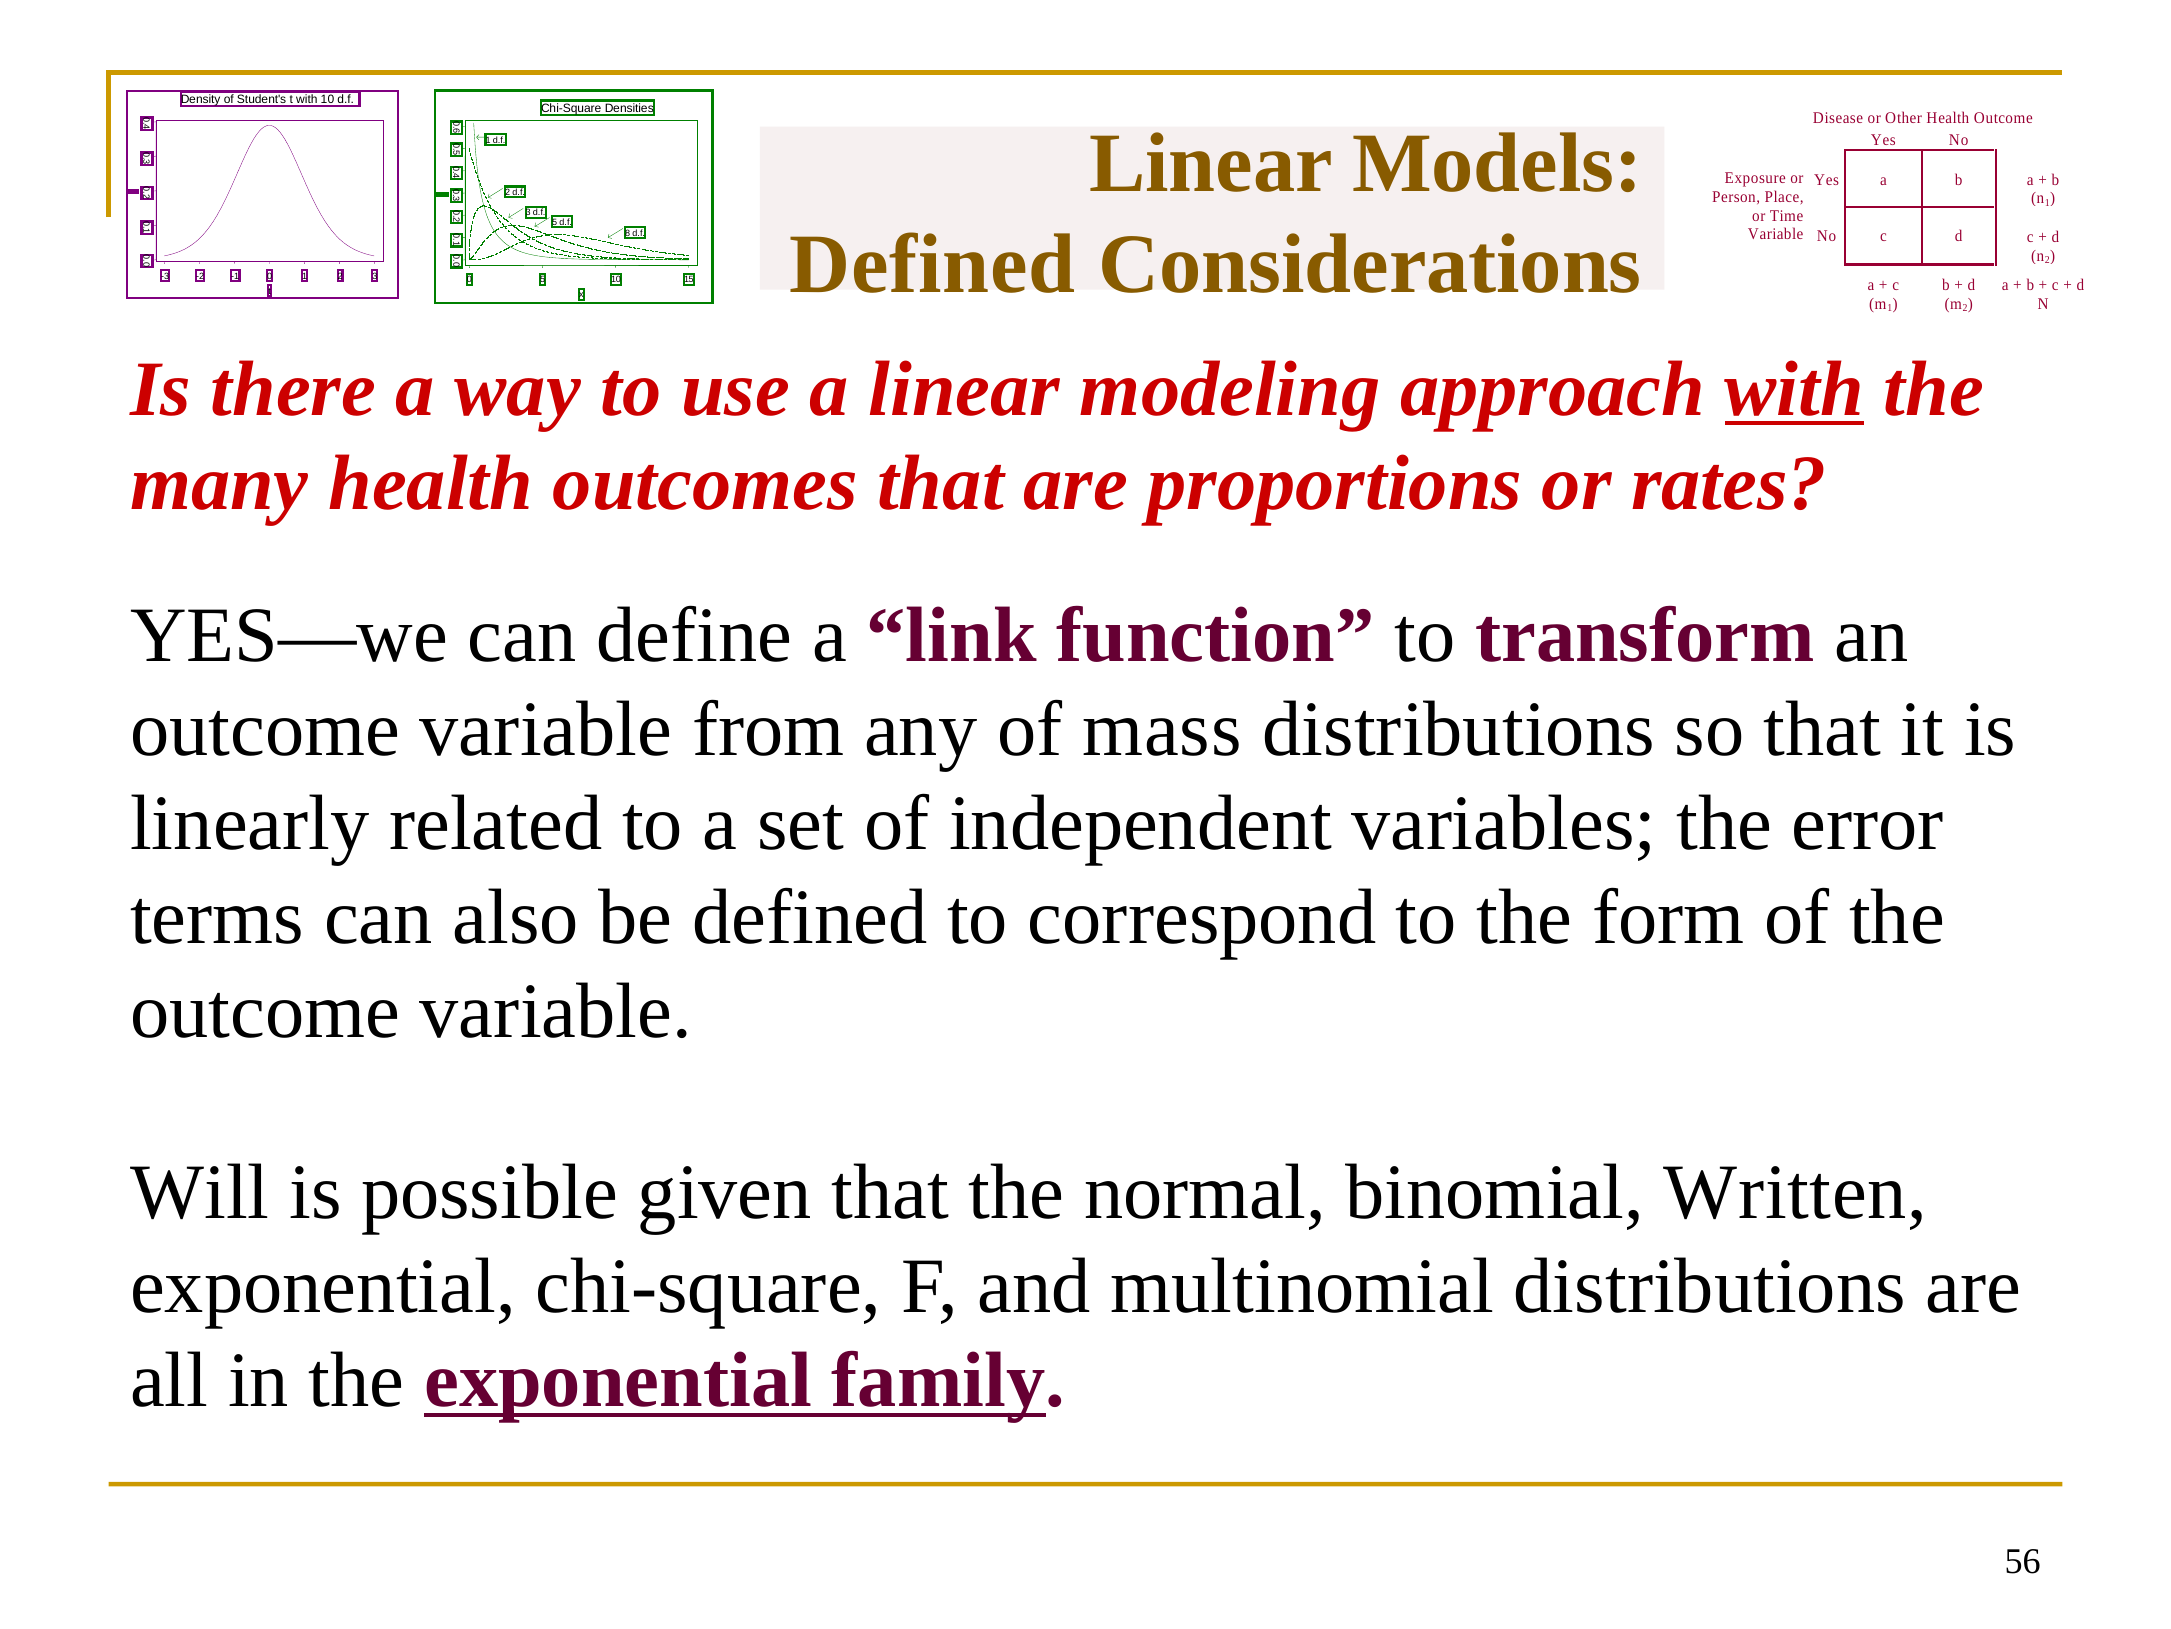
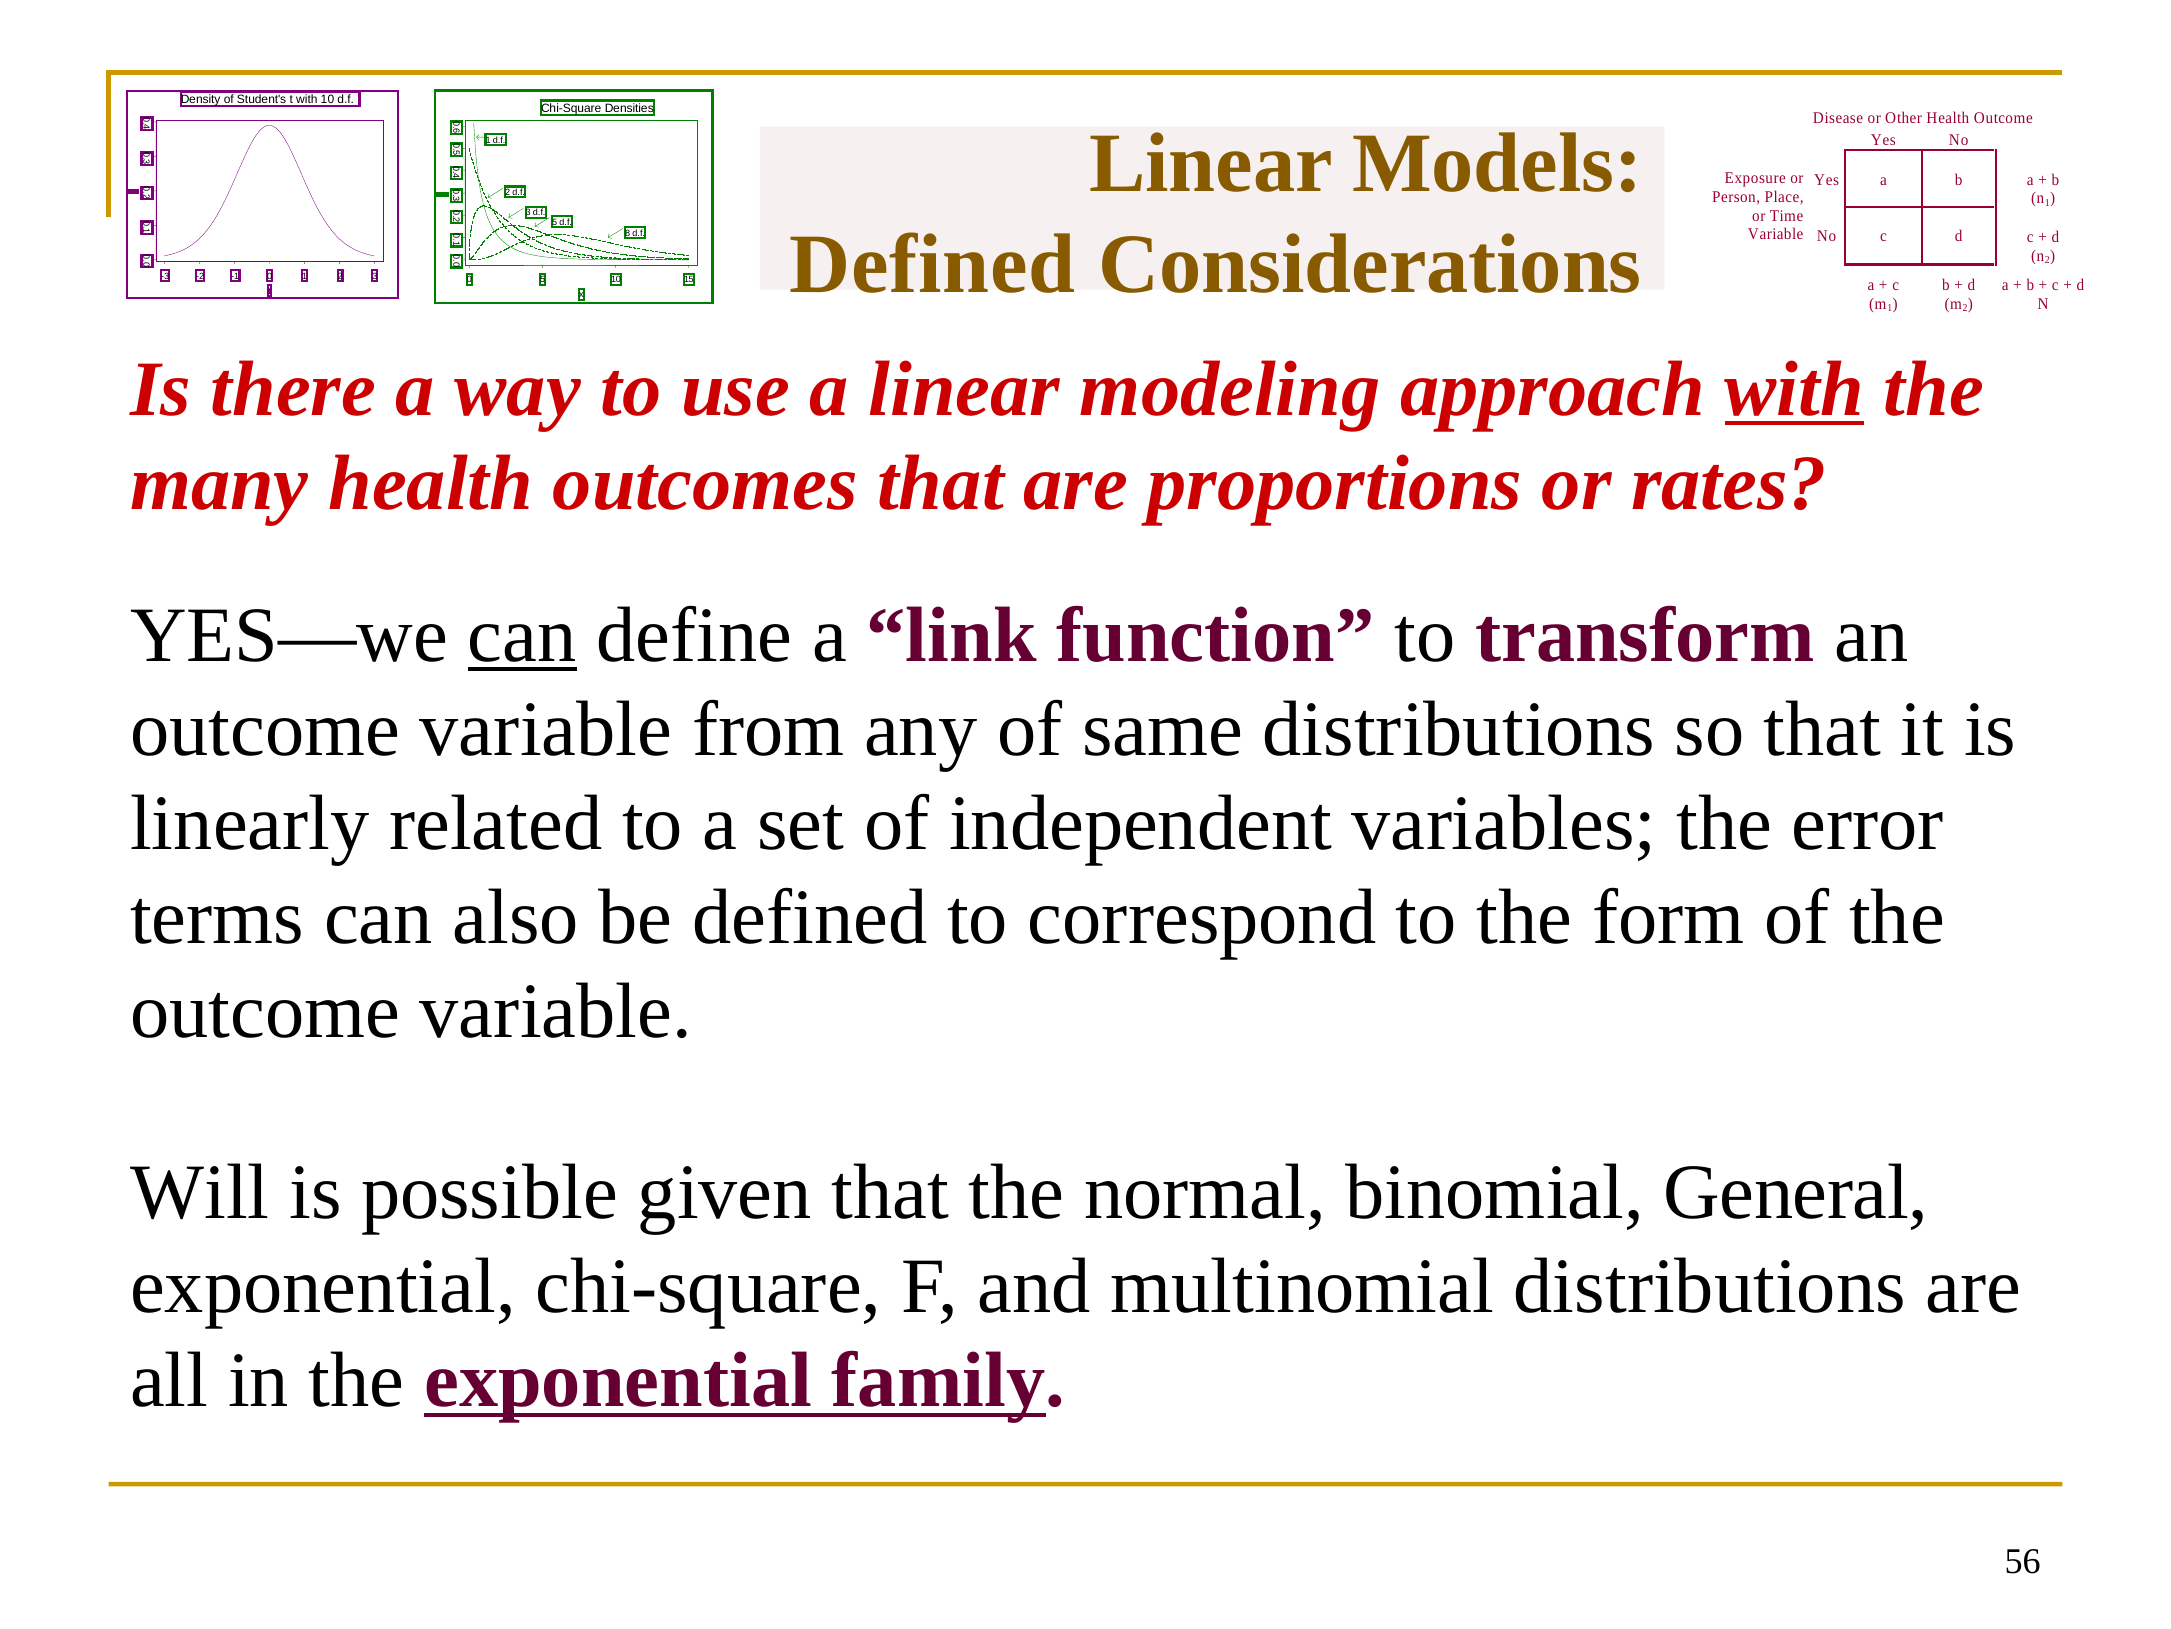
can at (522, 635) underline: none -> present
mass: mass -> same
Written: Written -> General
